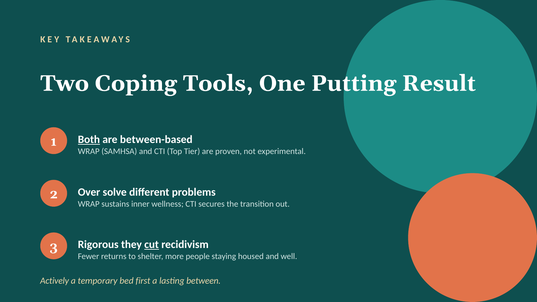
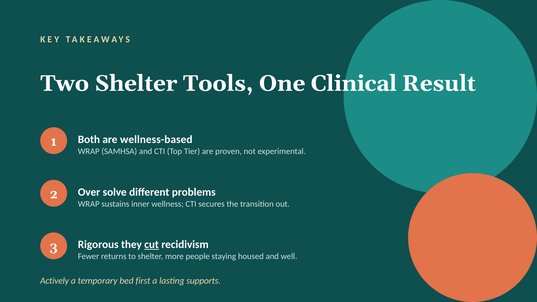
Two Coping: Coping -> Shelter
Putting: Putting -> Clinical
Both underline: present -> none
between-based: between-based -> wellness-based
between: between -> supports
